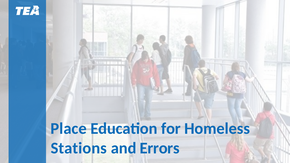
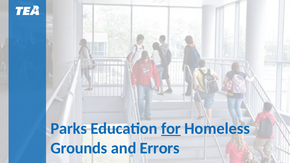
Place: Place -> Parks
for underline: none -> present
Stations: Stations -> Grounds
